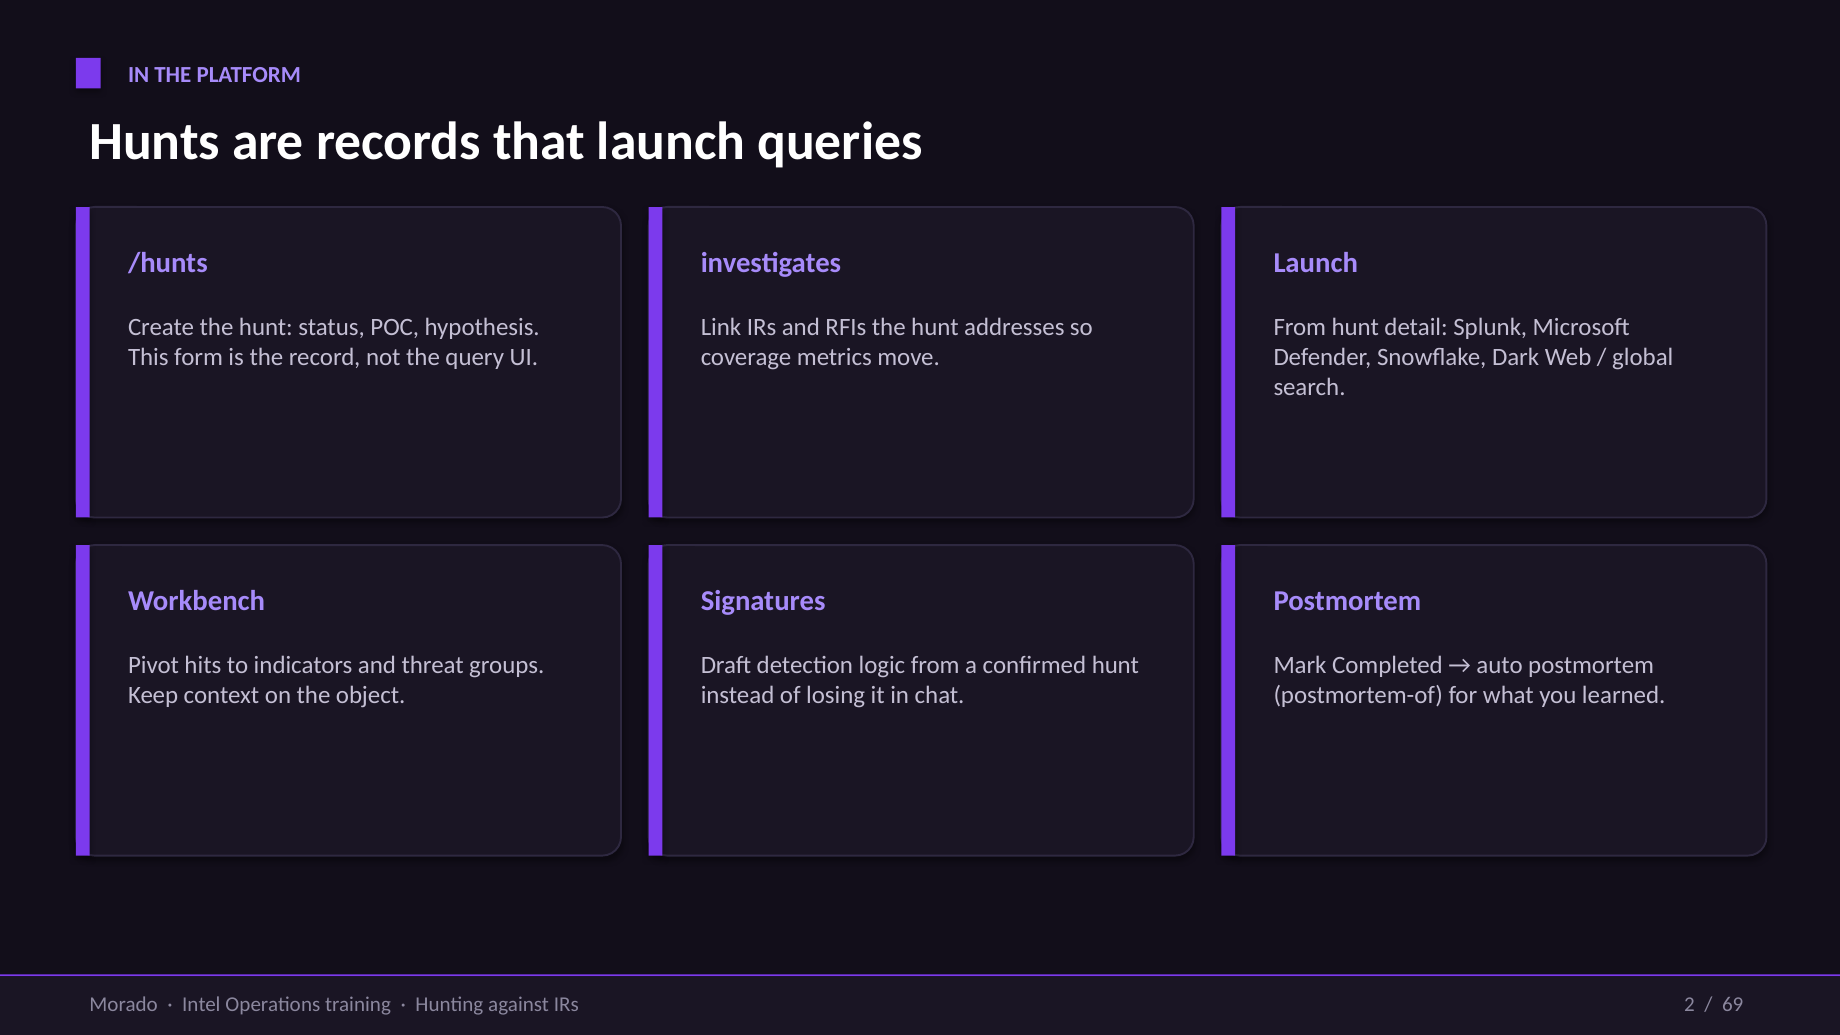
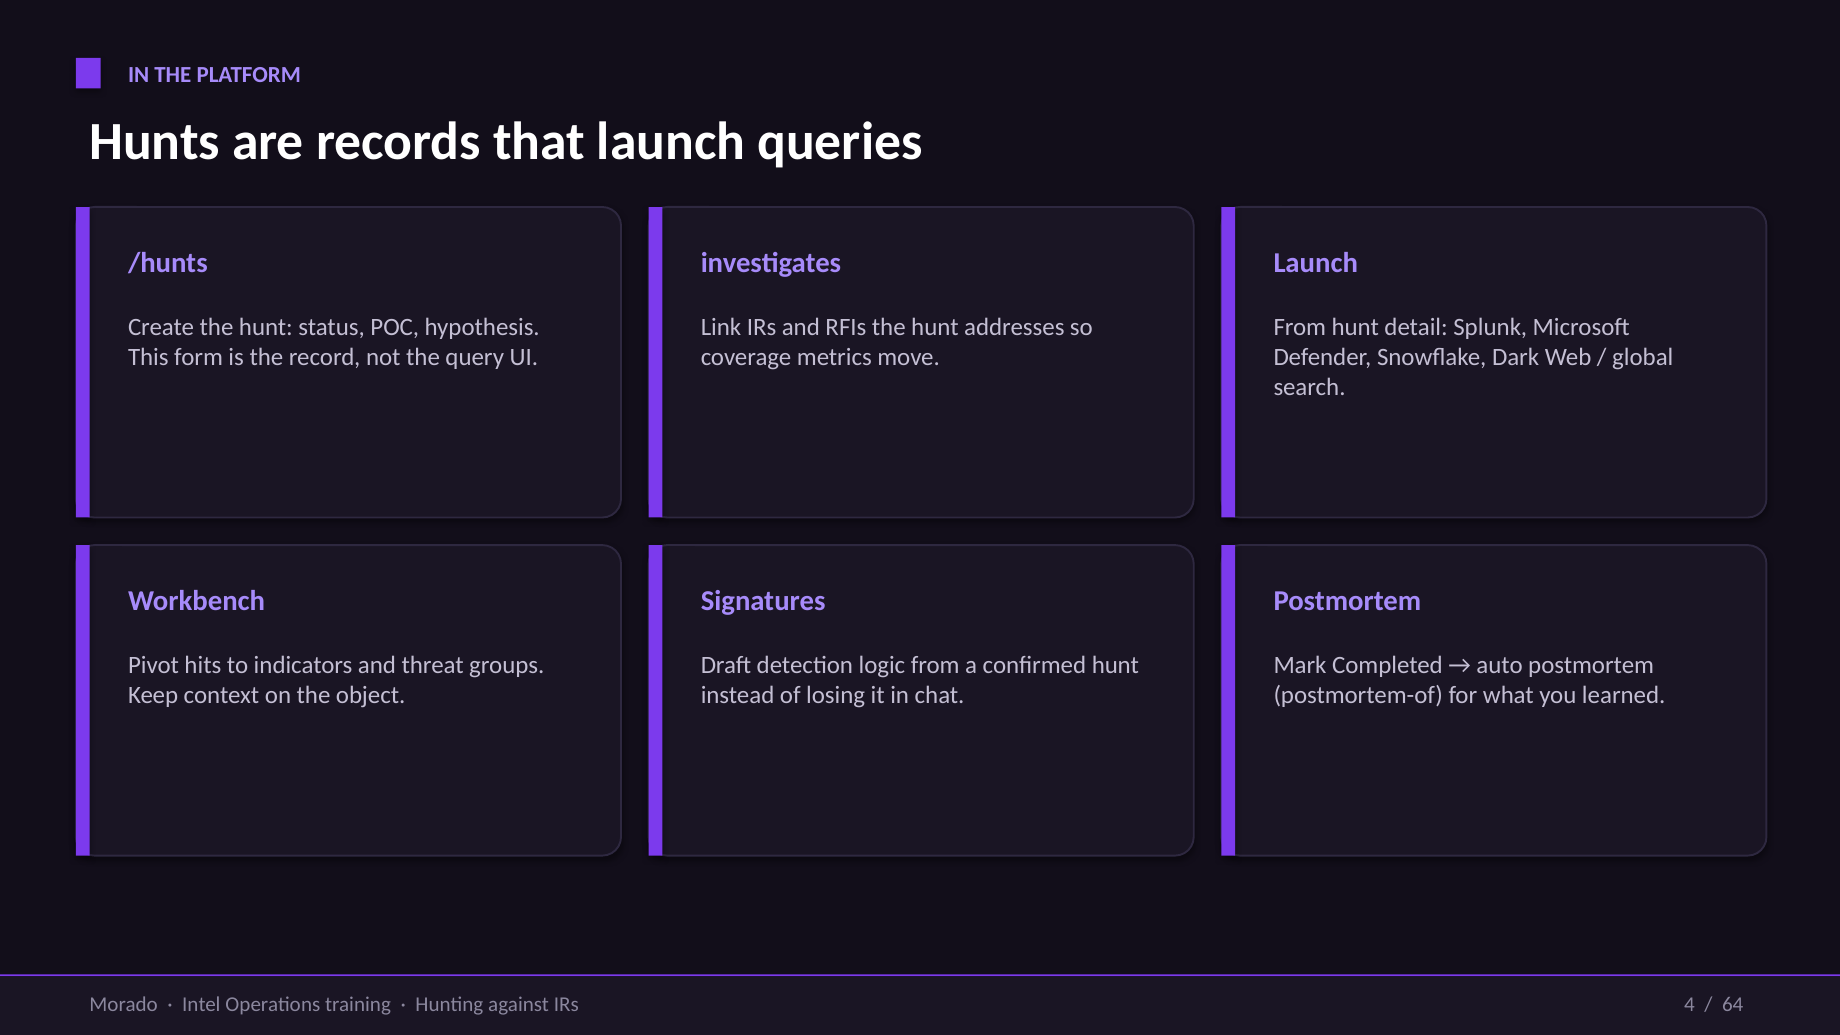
2: 2 -> 4
69: 69 -> 64
